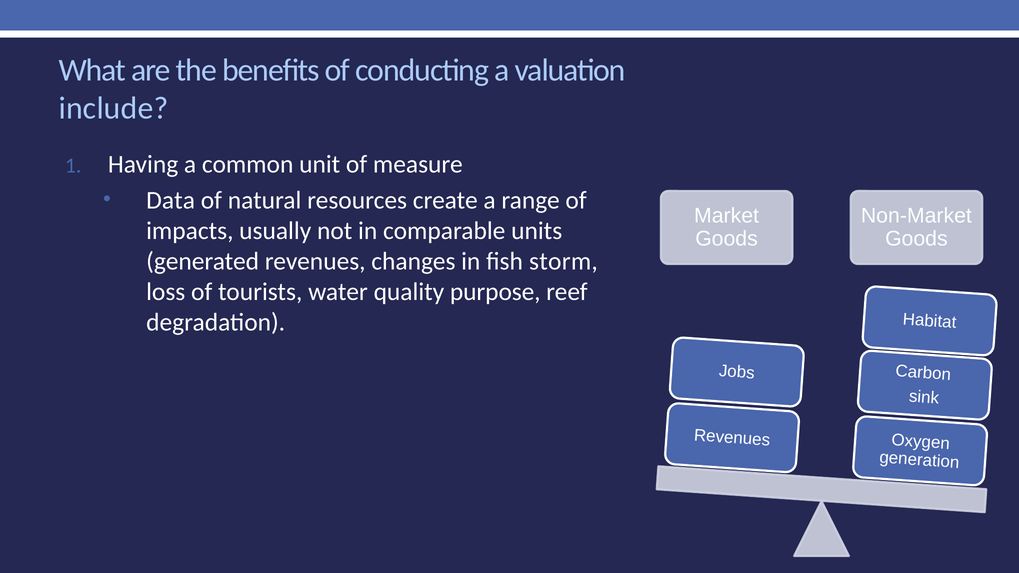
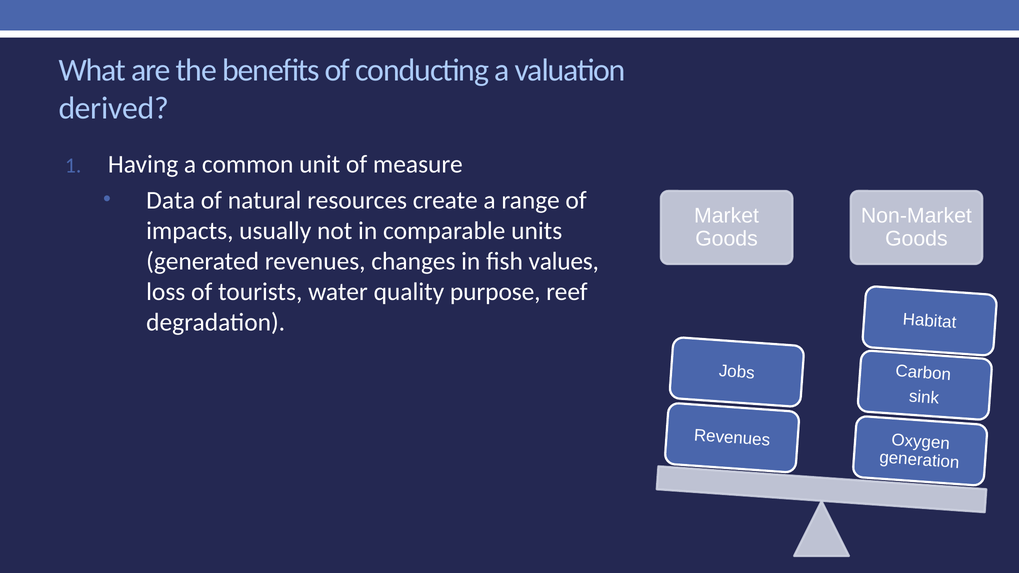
include: include -> derived
storm: storm -> values
